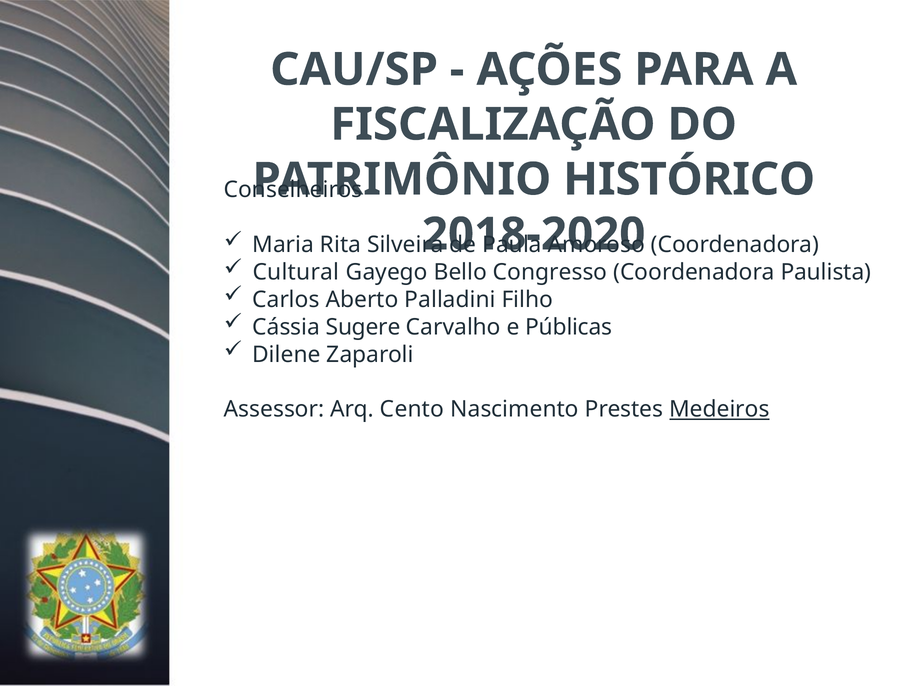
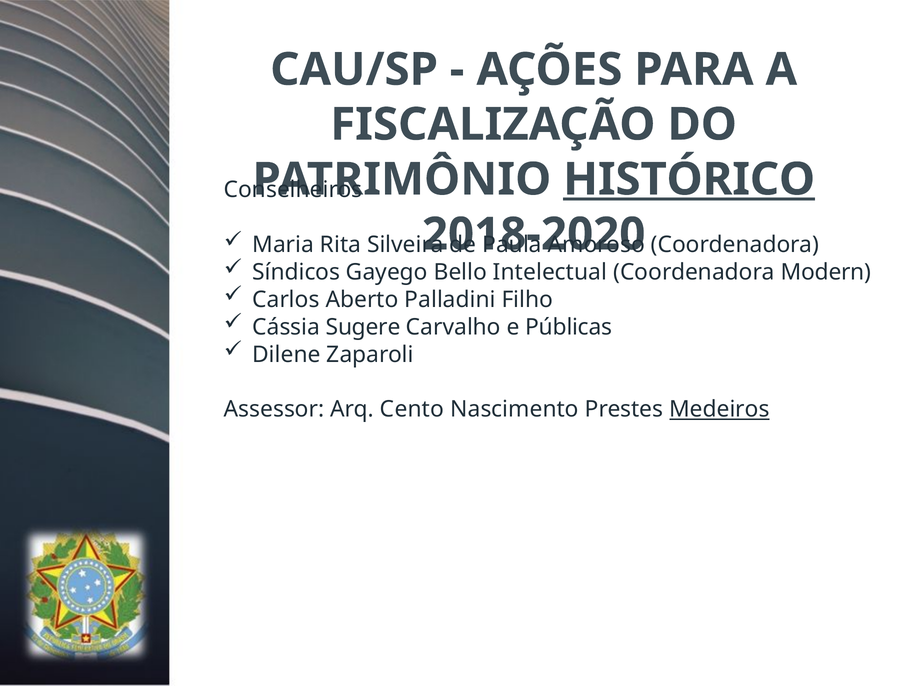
HISTÓRICO underline: none -> present
Cultural: Cultural -> Síndicos
Congresso: Congresso -> Intelectual
Paulista: Paulista -> Modern
